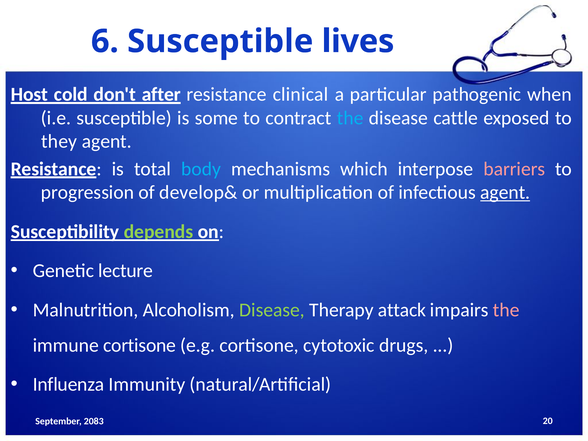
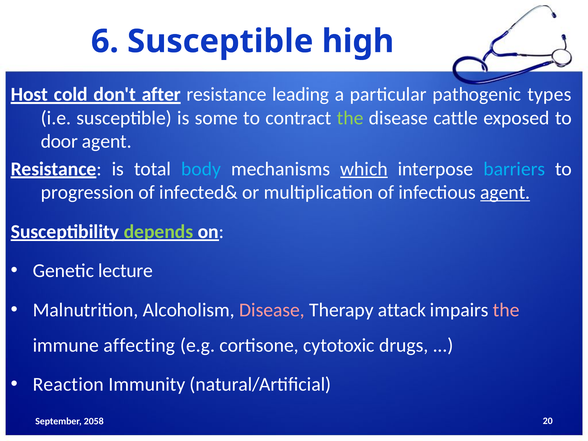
lives: lives -> high
clinical: clinical -> leading
when: when -> types
the at (350, 118) colour: light blue -> light green
they: they -> door
which underline: none -> present
barriers colour: pink -> light blue
develop&: develop& -> infected&
Disease at (272, 310) colour: light green -> pink
immune cortisone: cortisone -> affecting
Influenza: Influenza -> Reaction
2083: 2083 -> 2058
